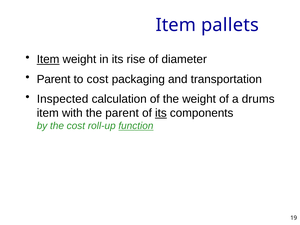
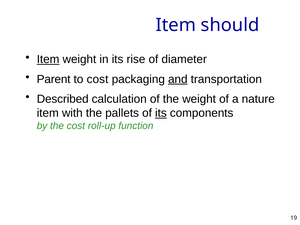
pallets: pallets -> should
and underline: none -> present
Inspected: Inspected -> Described
drums: drums -> nature
the parent: parent -> pallets
function underline: present -> none
